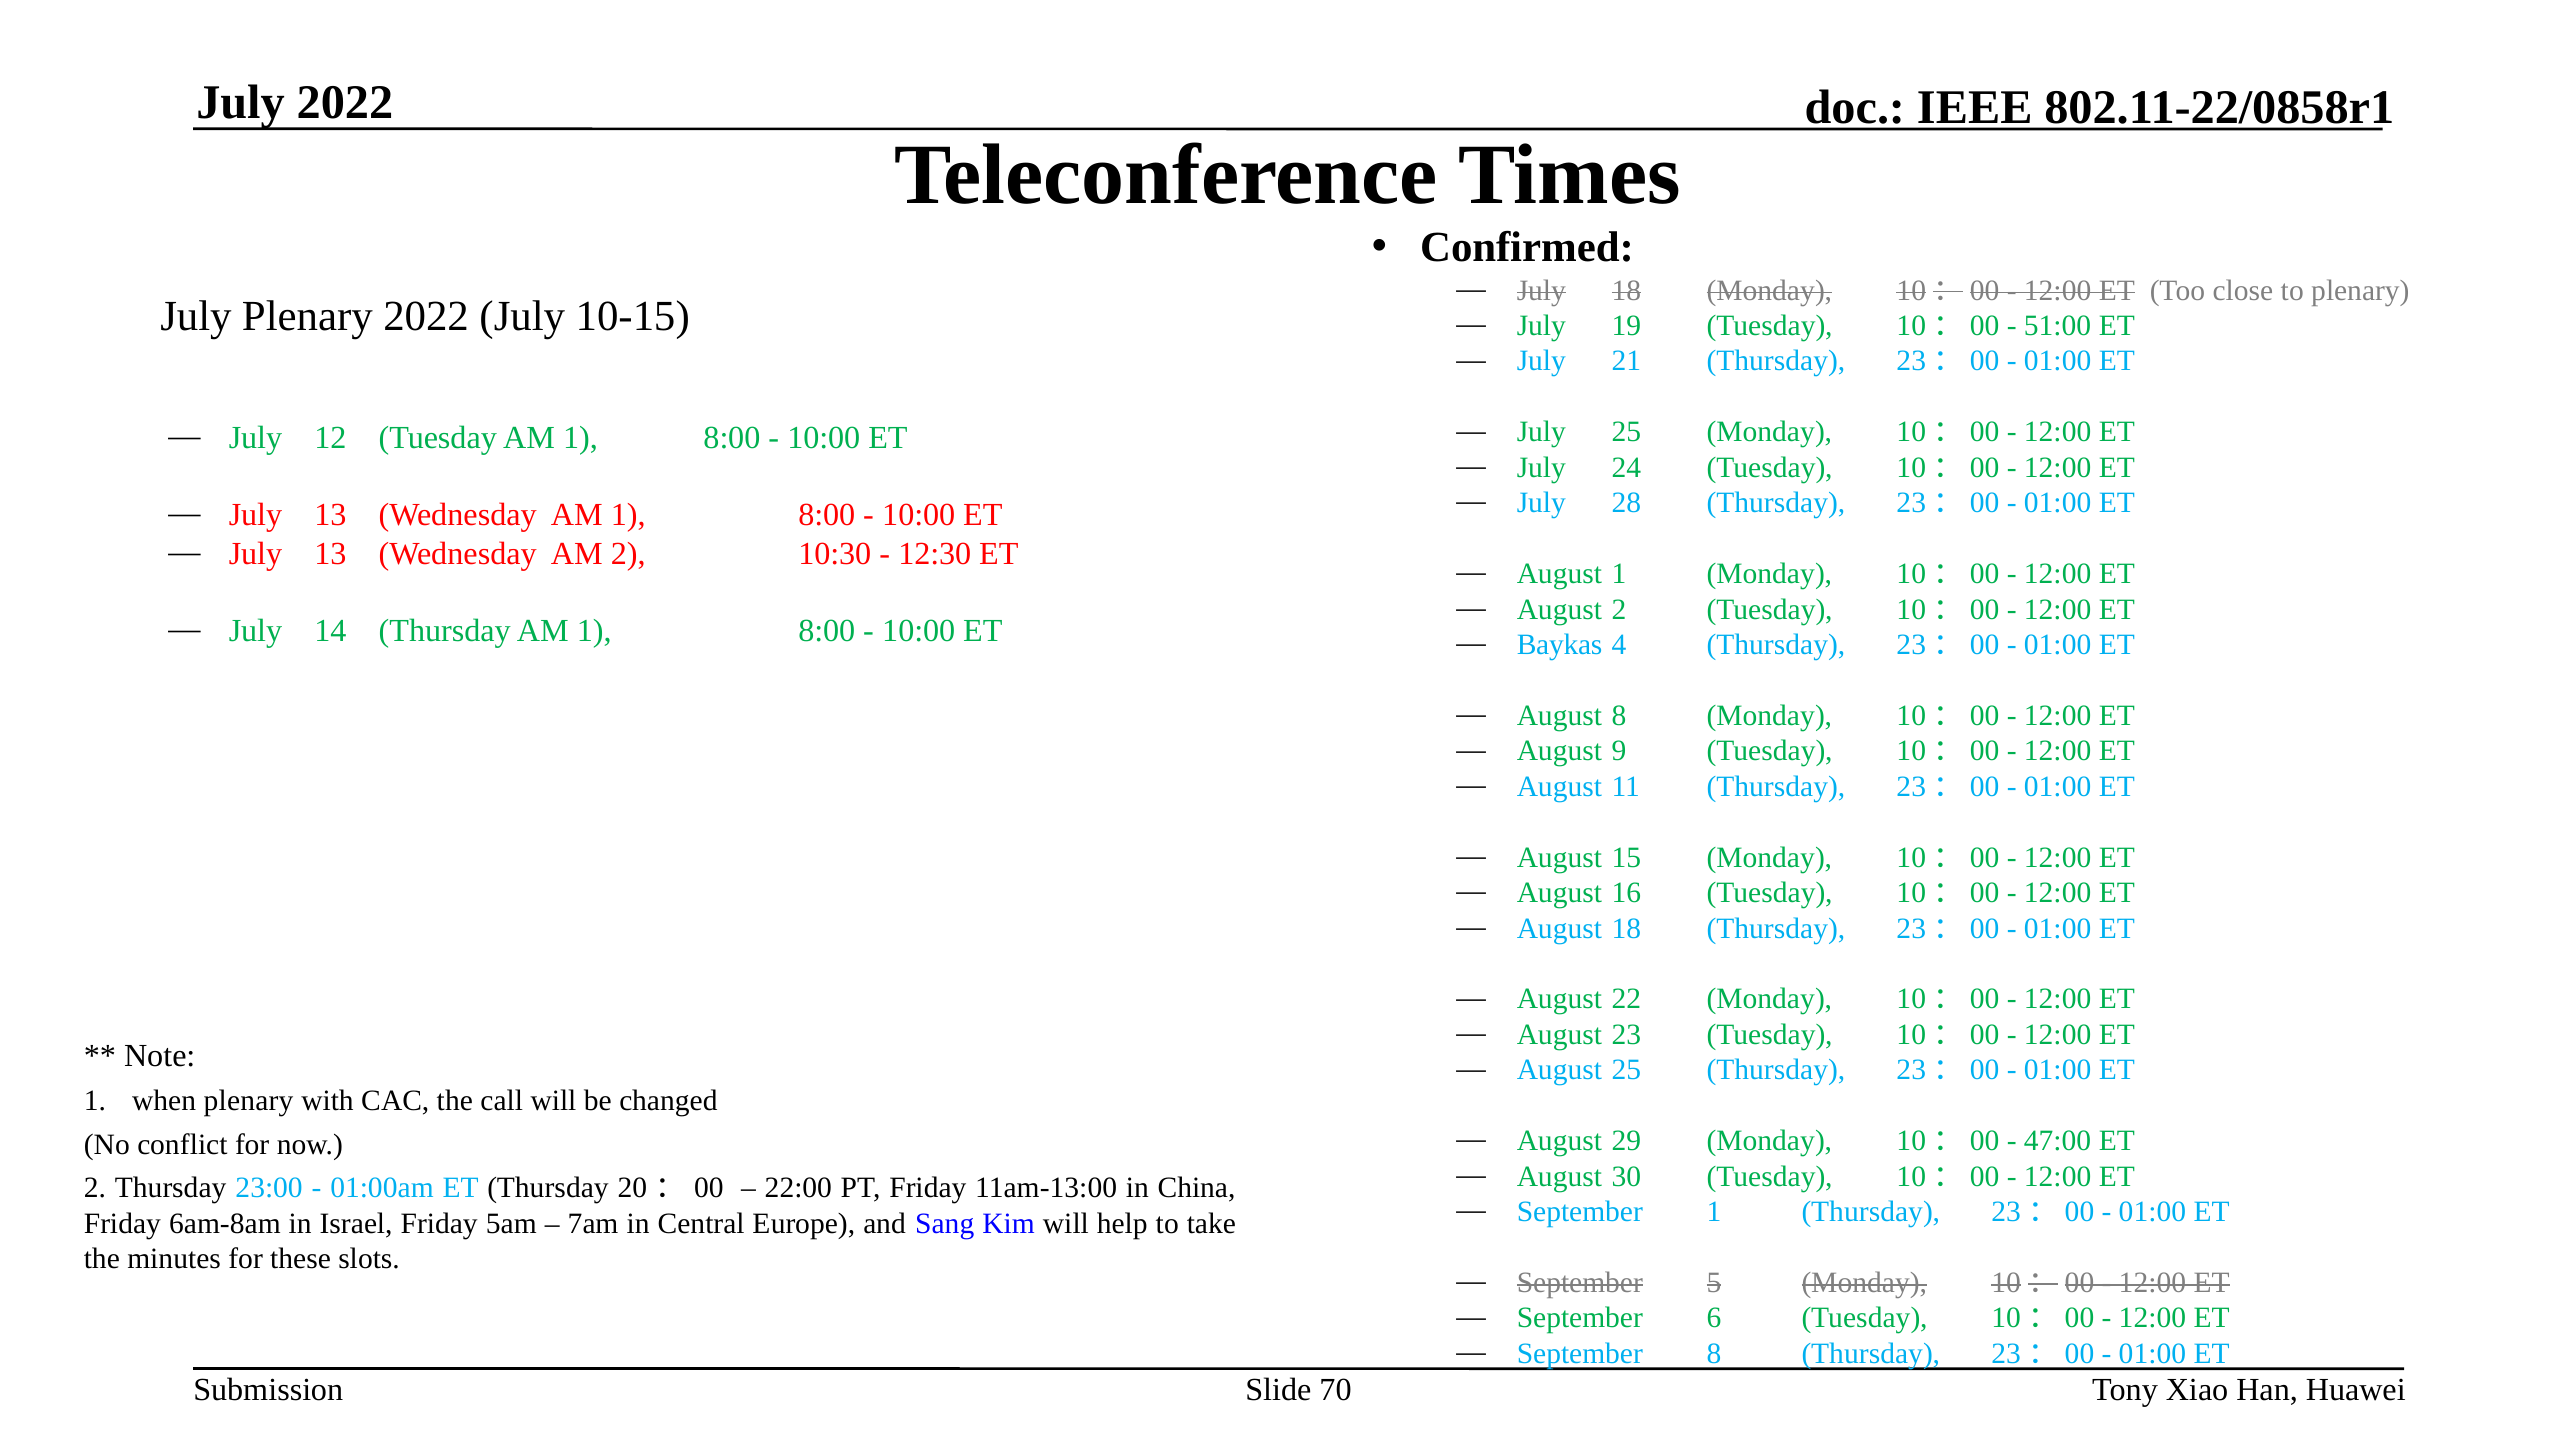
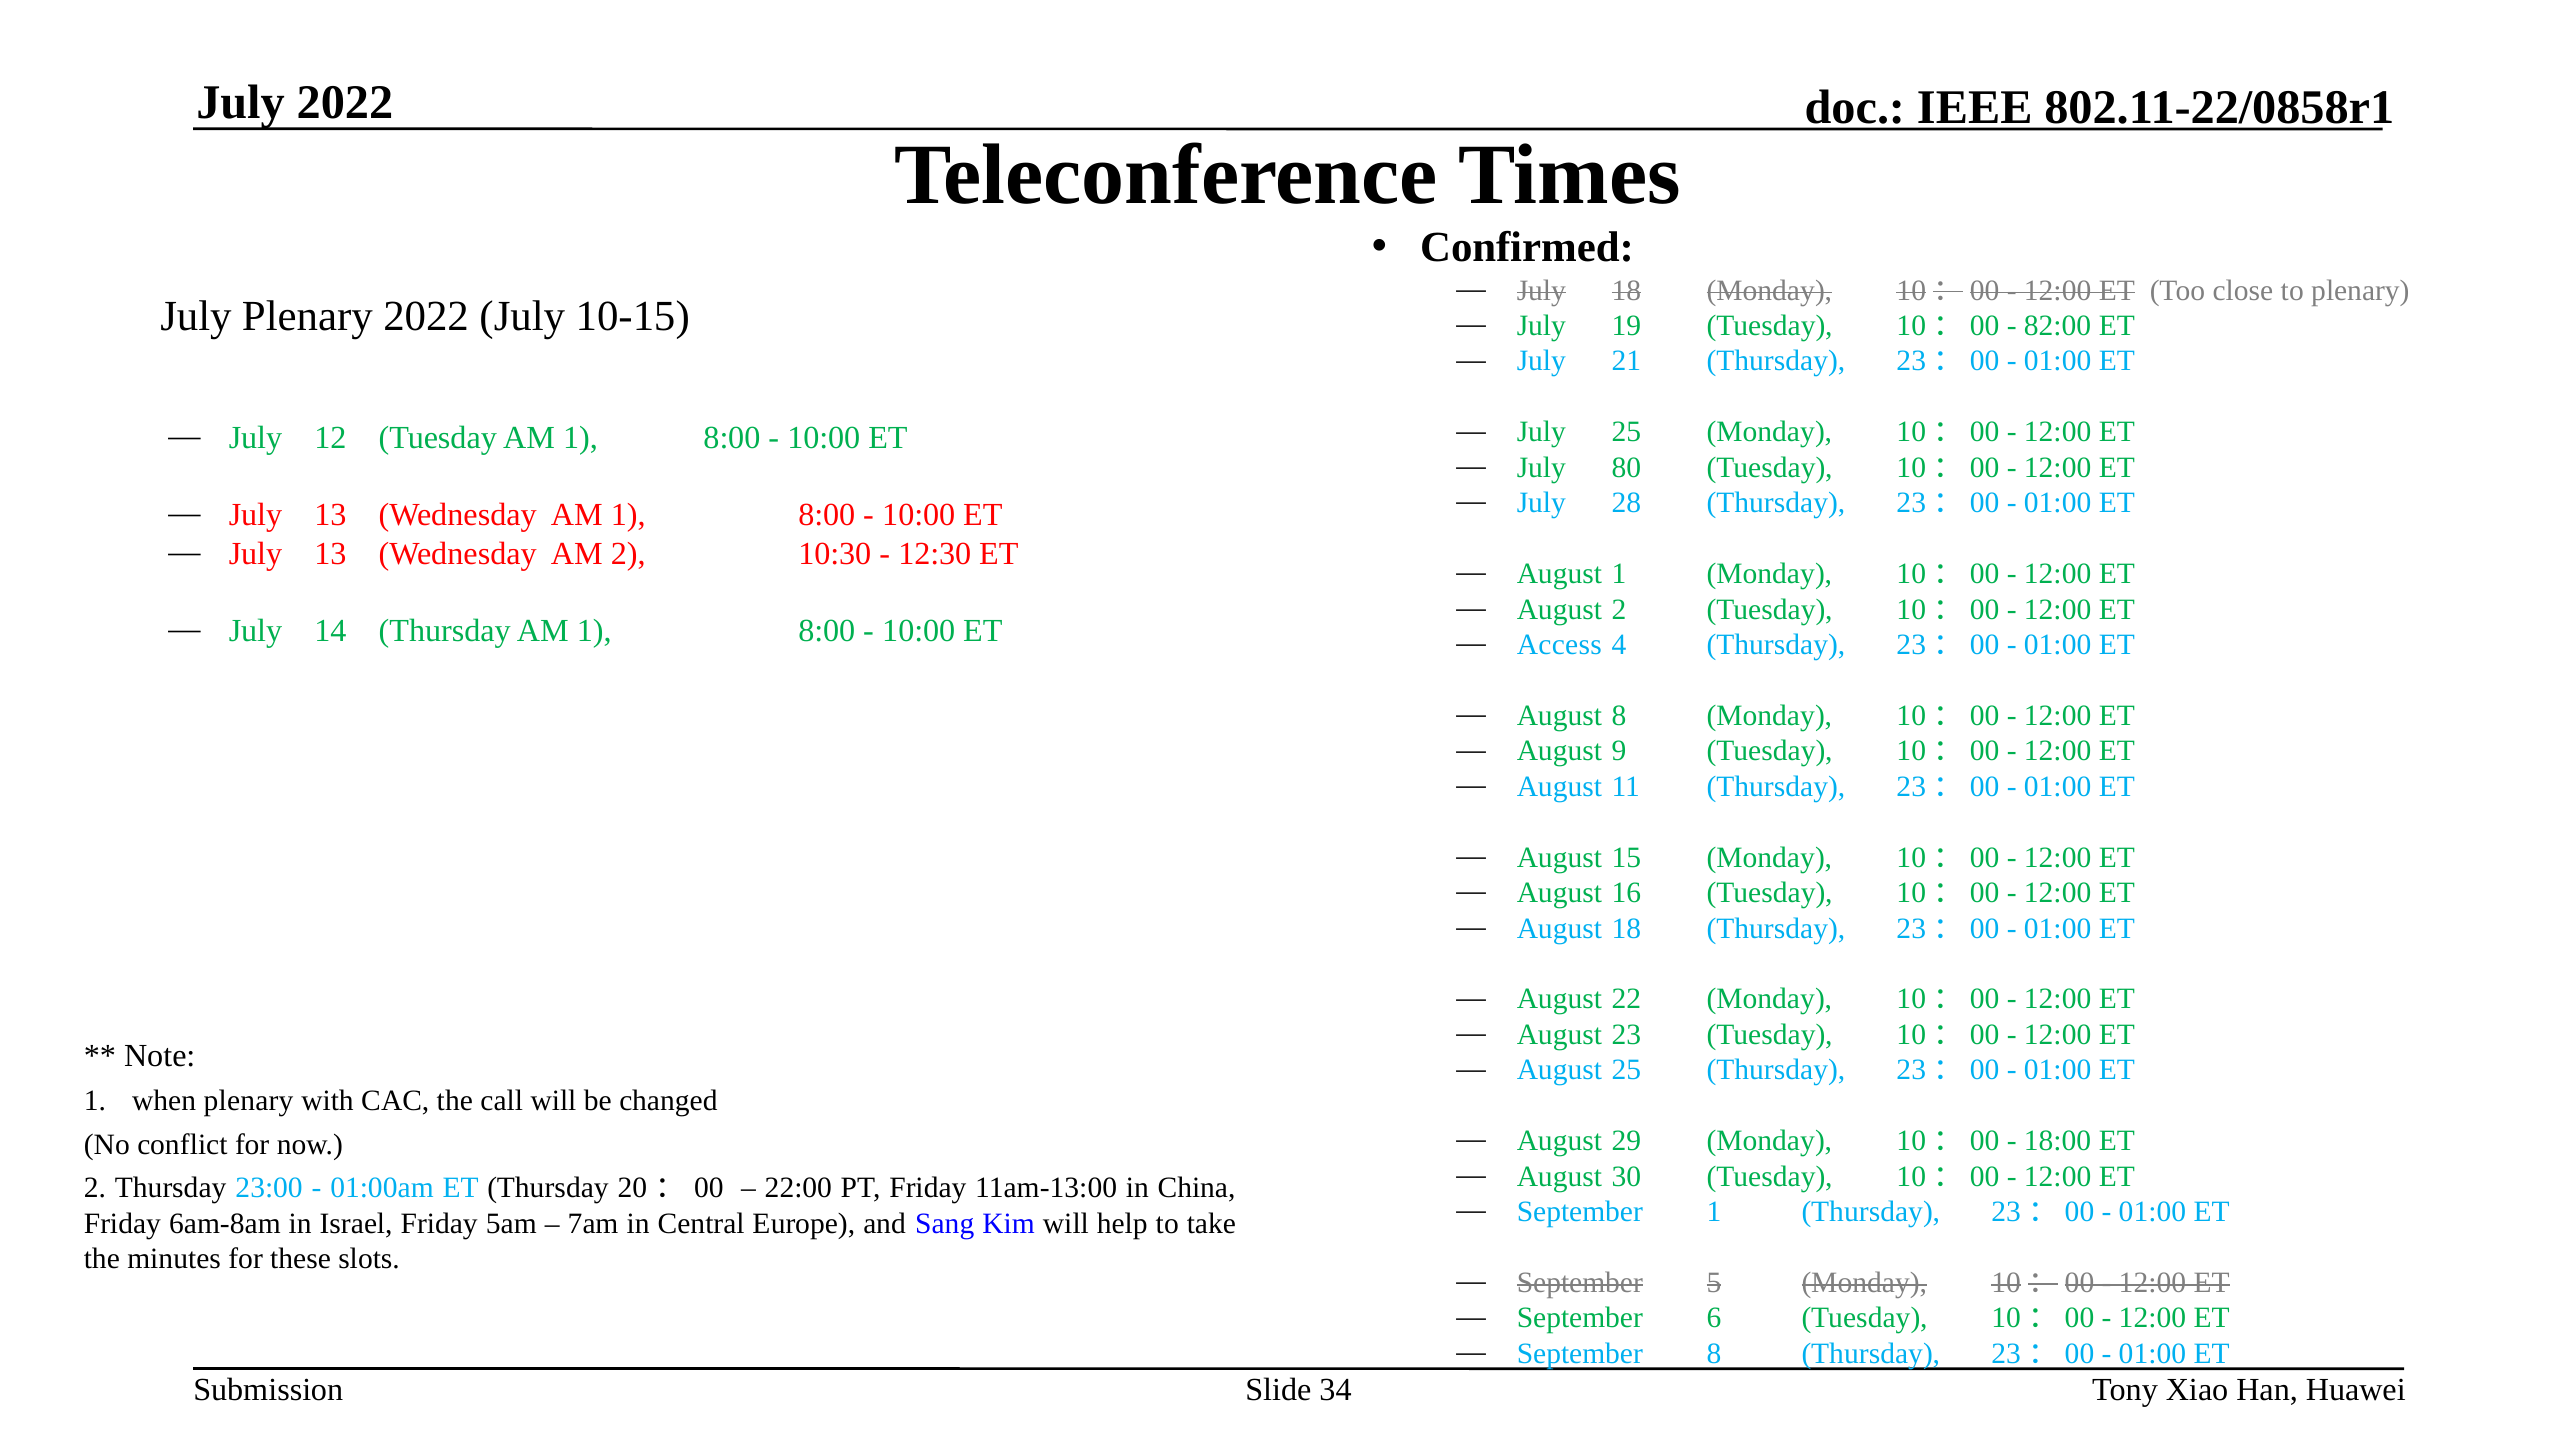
51:00: 51:00 -> 82:00
24: 24 -> 80
Baykas: Baykas -> Access
47:00: 47:00 -> 18:00
70: 70 -> 34
